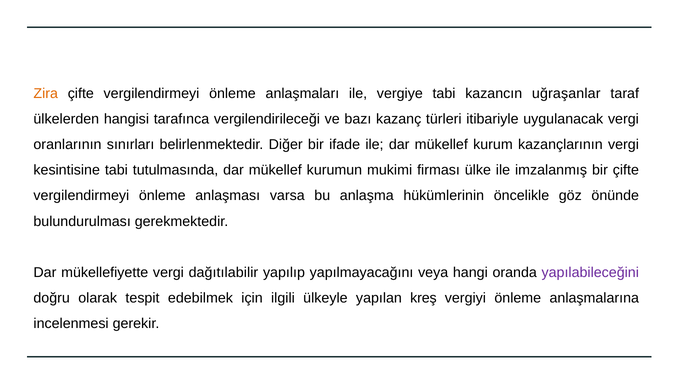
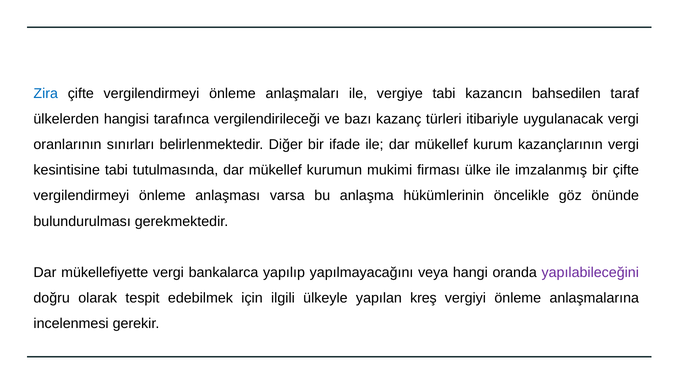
Zira colour: orange -> blue
uğraşanlar: uğraşanlar -> bahsedilen
dağıtılabilir: dağıtılabilir -> bankalarca
